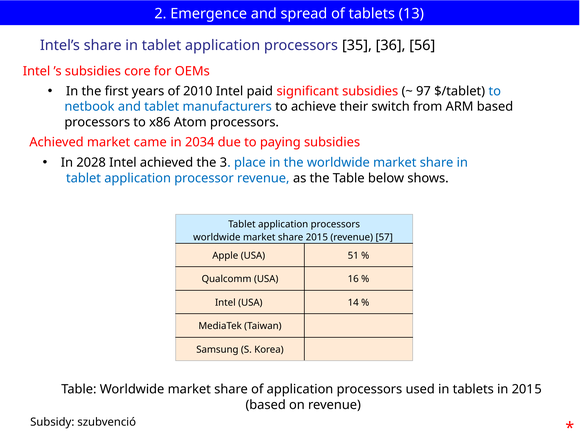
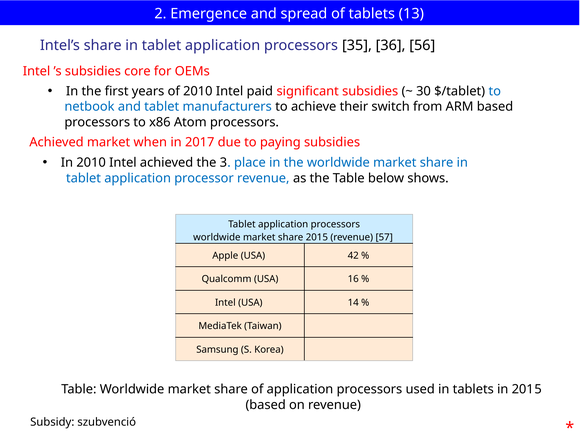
97: 97 -> 30
came: came -> when
2034: 2034 -> 2017
In 2028: 2028 -> 2010
51: 51 -> 42
